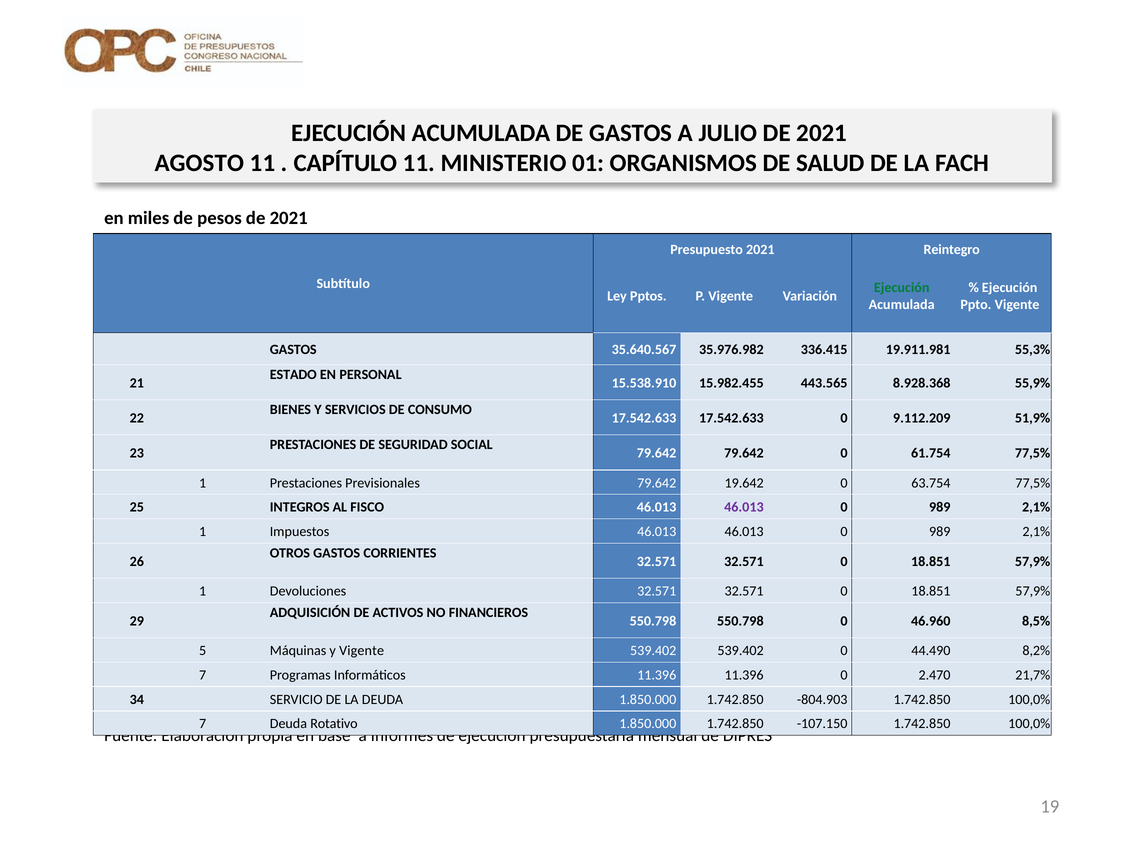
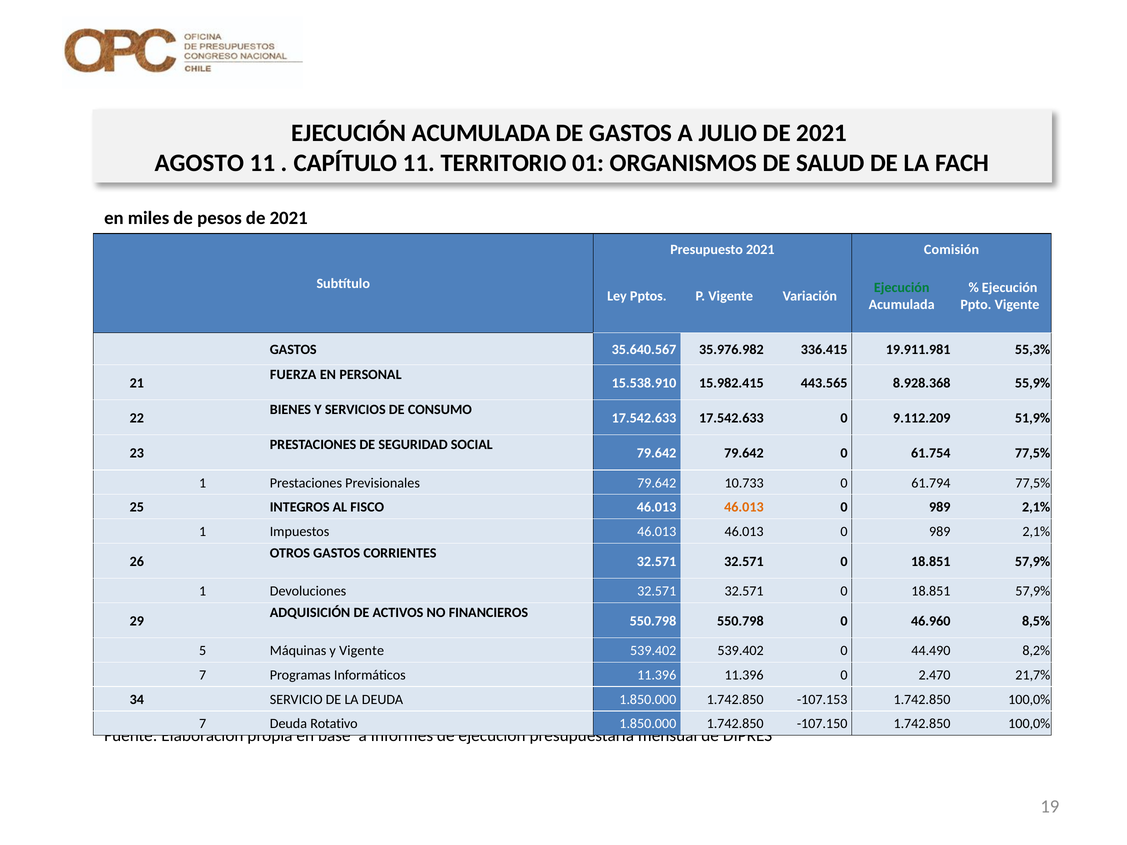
MINISTERIO: MINISTERIO -> TERRITORIO
Reintegro: Reintegro -> Comisión
ESTADO: ESTADO -> FUERZA
15.982.455: 15.982.455 -> 15.982.415
19.642: 19.642 -> 10.733
63.754: 63.754 -> 61.794
46.013 at (744, 507) colour: purple -> orange
-804.903: -804.903 -> -107.153
